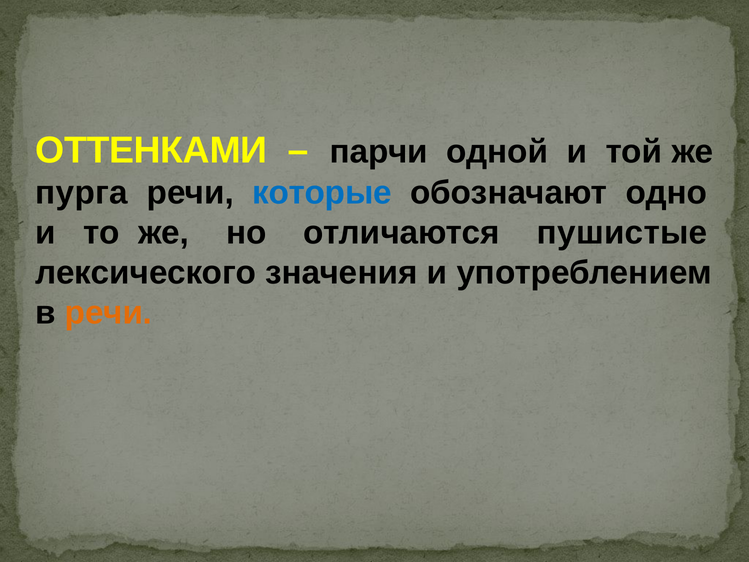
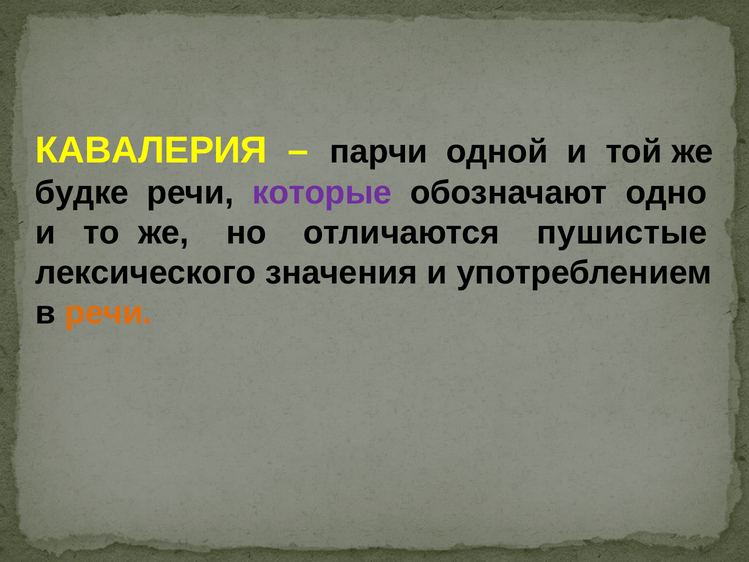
ОТТЕНКАМИ: ОТТЕНКАМИ -> КАВАЛЕРИЯ
пурга: пурга -> будке
которые colour: blue -> purple
